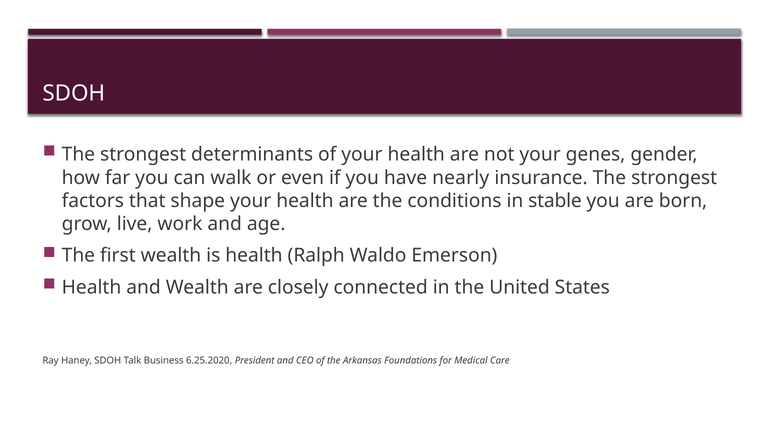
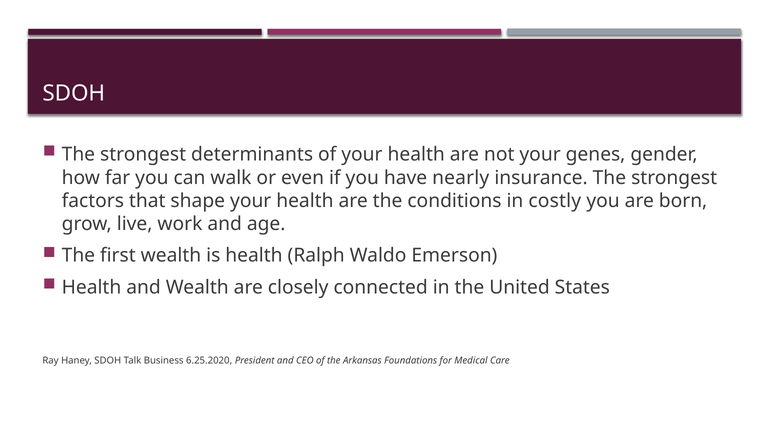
stable: stable -> costly
